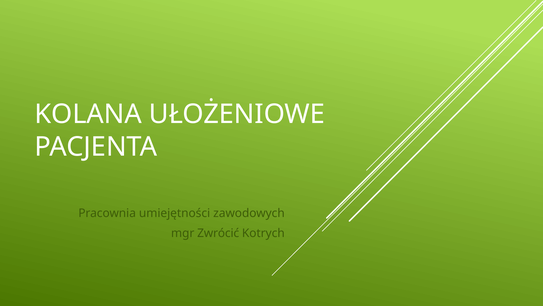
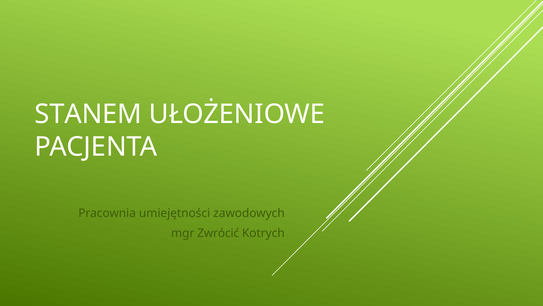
KOLANA: KOLANA -> STANEM
